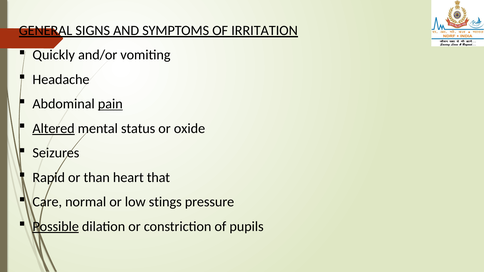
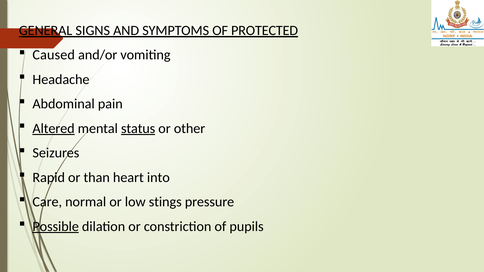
IRRITATION: IRRITATION -> PROTECTED
Quickly: Quickly -> Caused
pain underline: present -> none
status underline: none -> present
oxide: oxide -> other
that: that -> into
